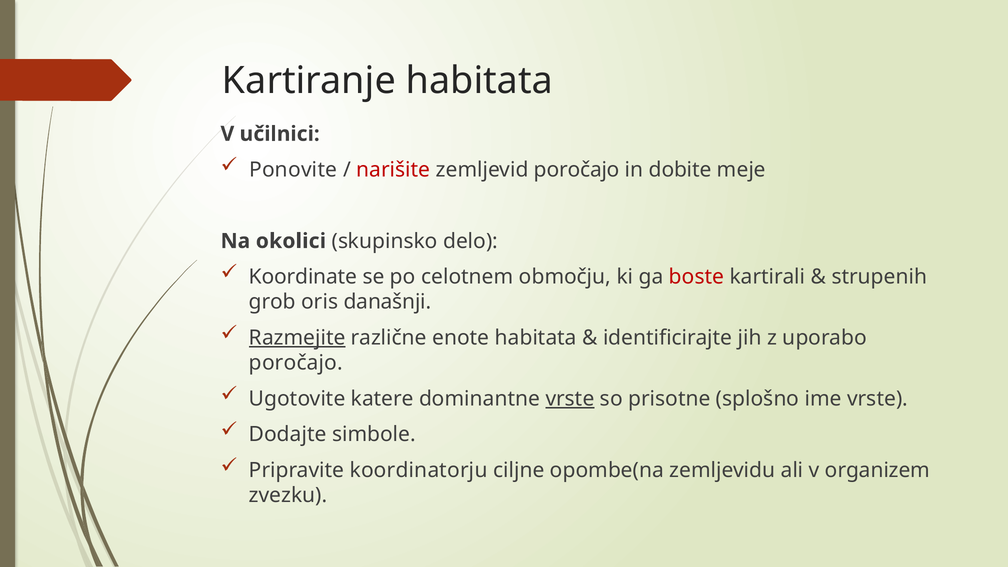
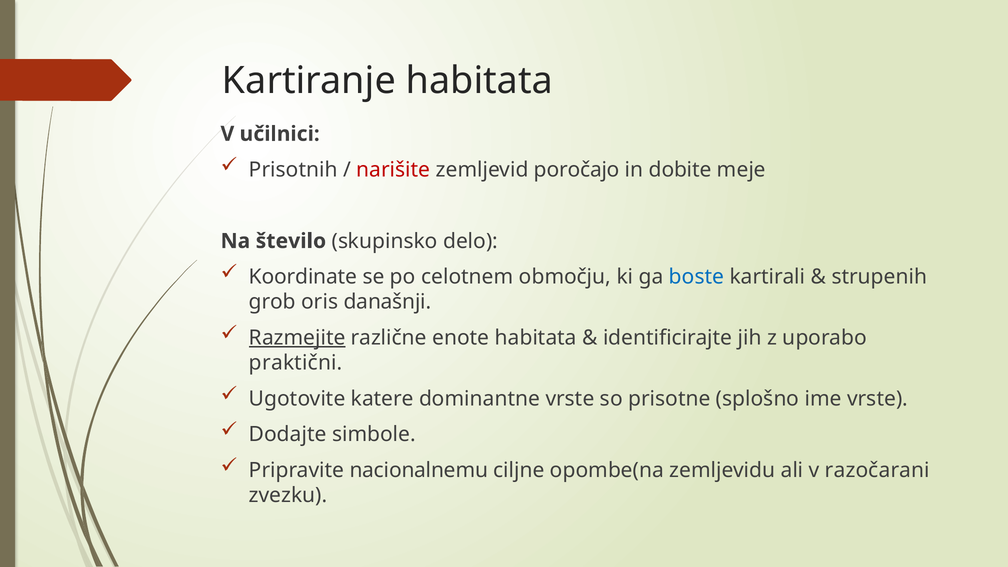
Ponovite: Ponovite -> Prisotnih
okolici: okolici -> število
boste colour: red -> blue
poročajo at (296, 363): poročajo -> praktični
vrste at (570, 399) underline: present -> none
koordinatorju: koordinatorju -> nacionalnemu
organizem: organizem -> razočarani
